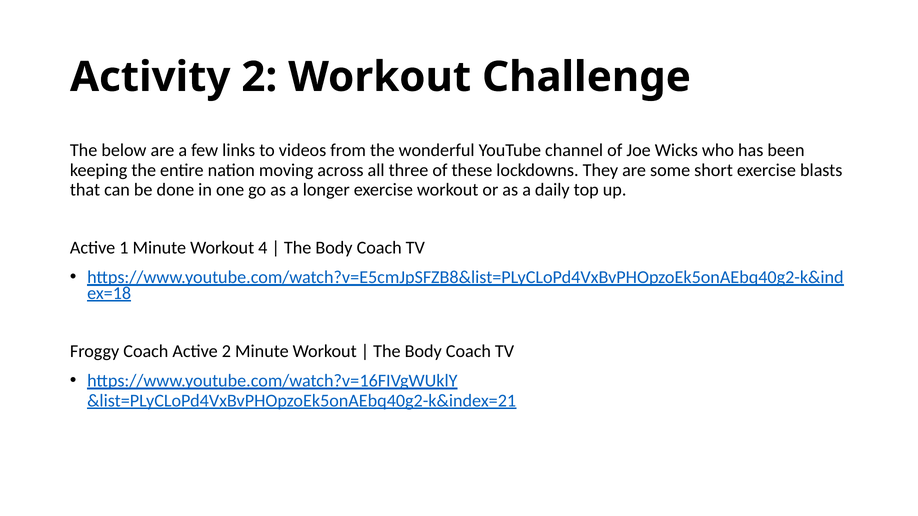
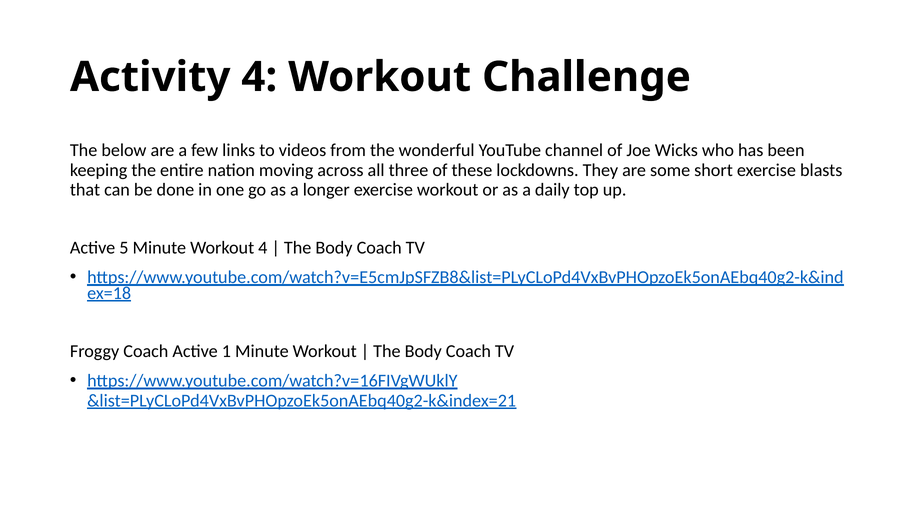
Activity 2: 2 -> 4
1: 1 -> 5
Active 2: 2 -> 1
